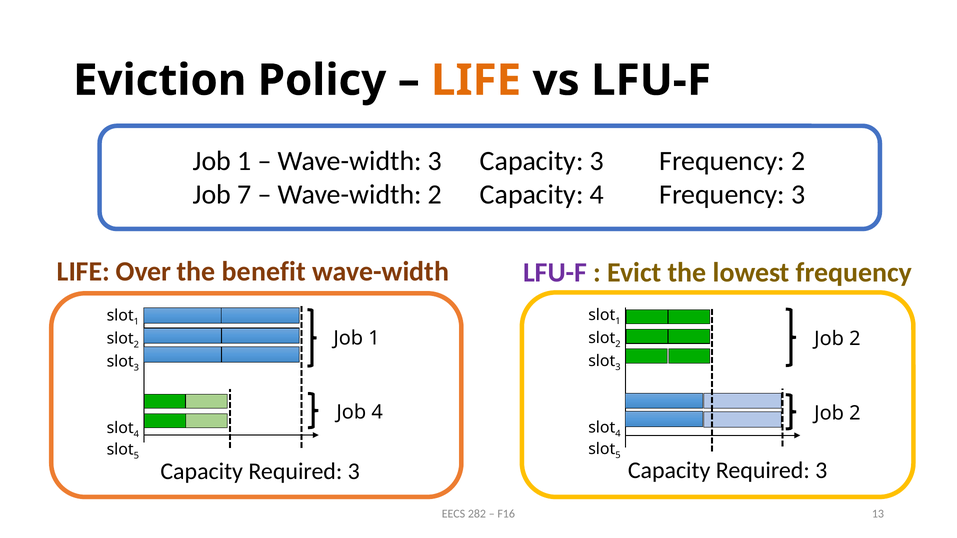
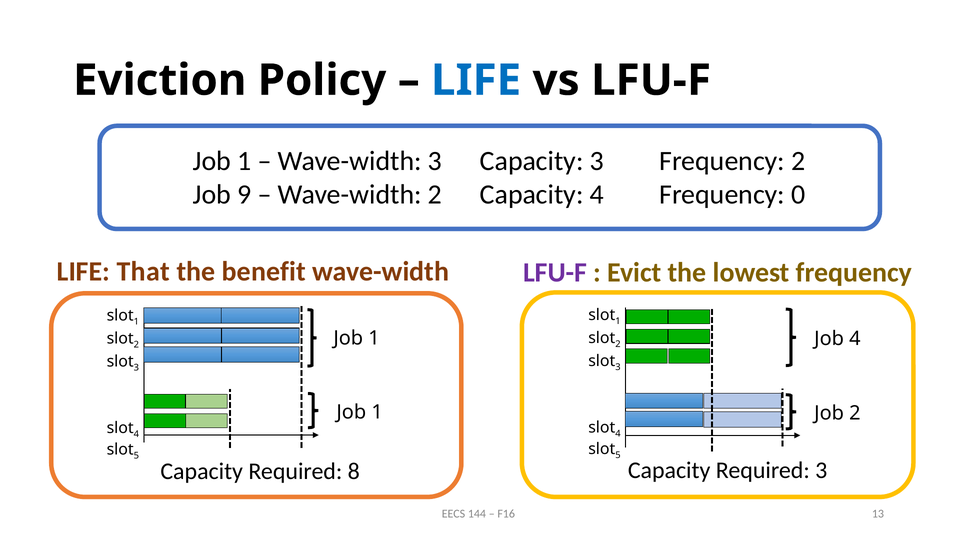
LIFE at (476, 80) colour: orange -> blue
7: 7 -> 9
Frequency 3: 3 -> 0
Over: Over -> That
2 at (855, 339): 2 -> 4
4 at (377, 412): 4 -> 1
3 at (354, 472): 3 -> 8
282: 282 -> 144
